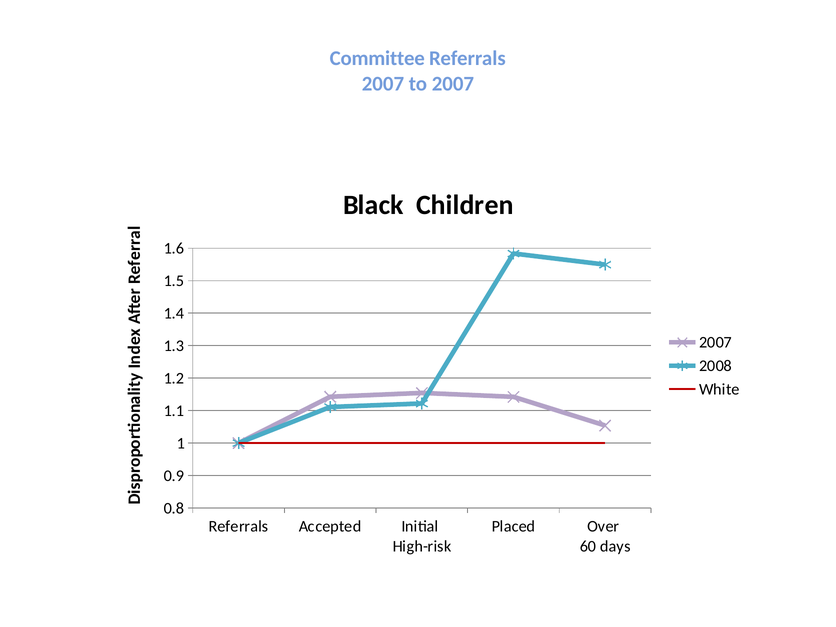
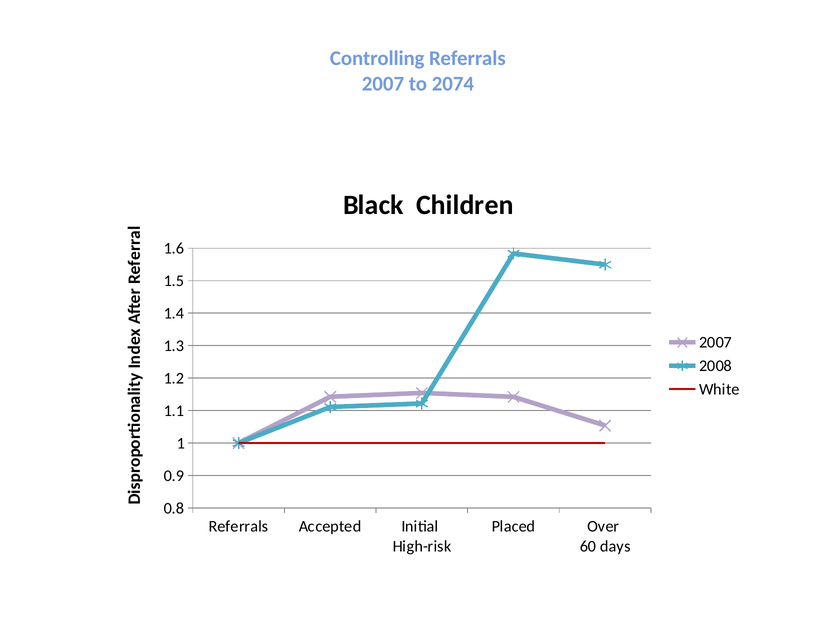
Committee: Committee -> Controlling
to 2007: 2007 -> 2074
